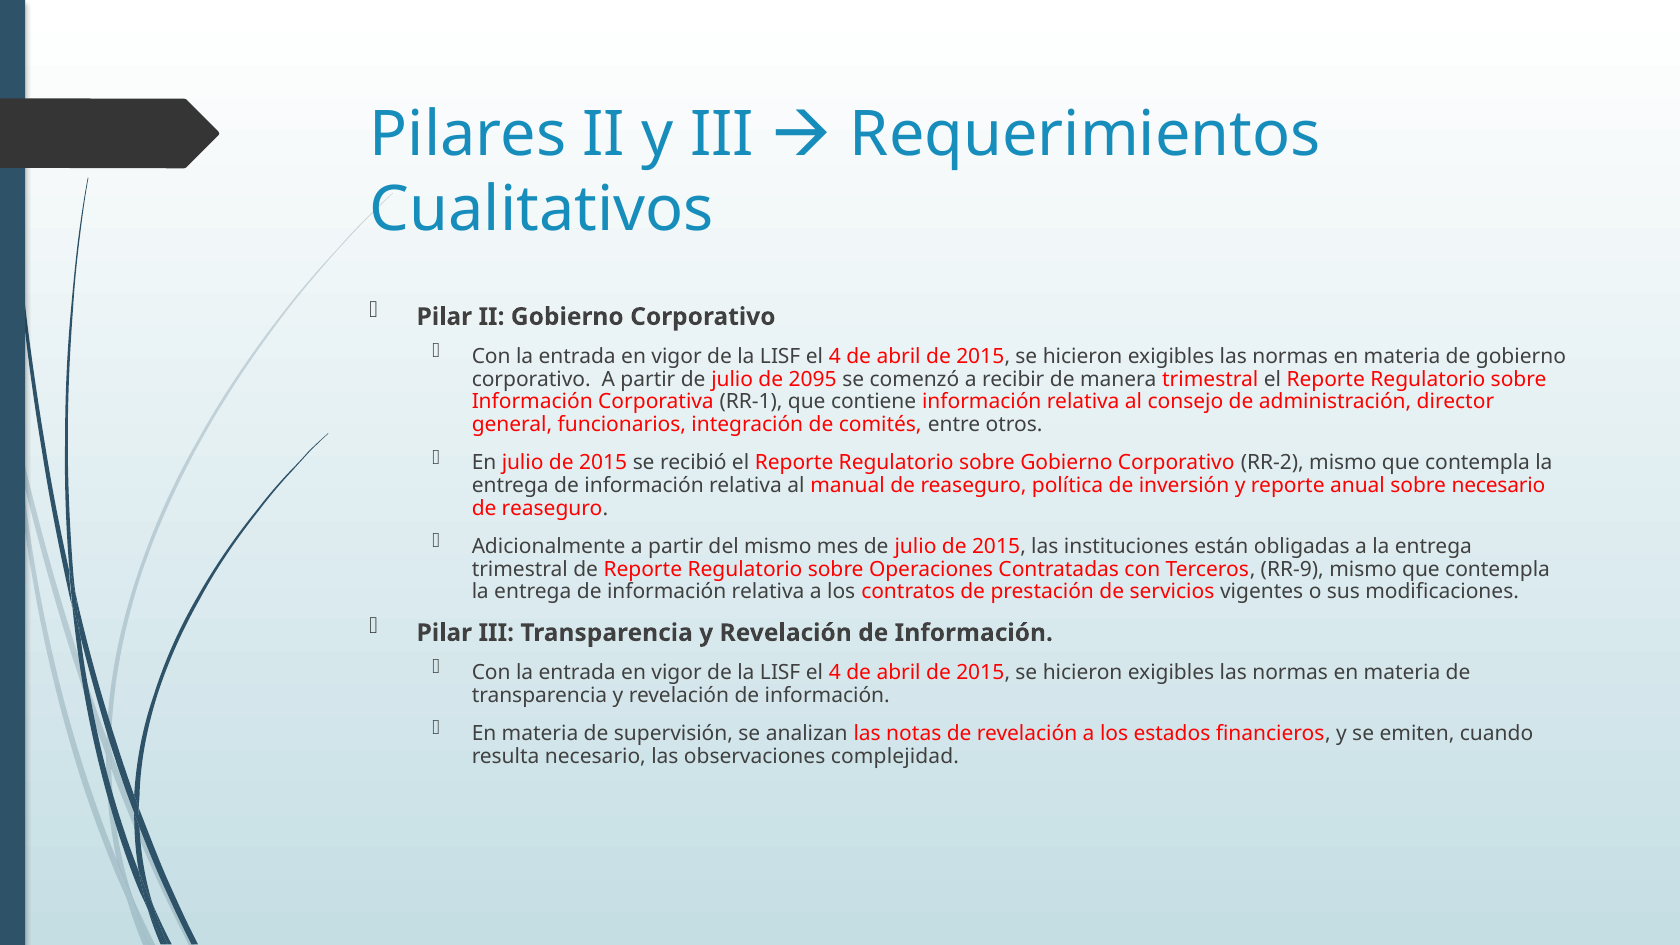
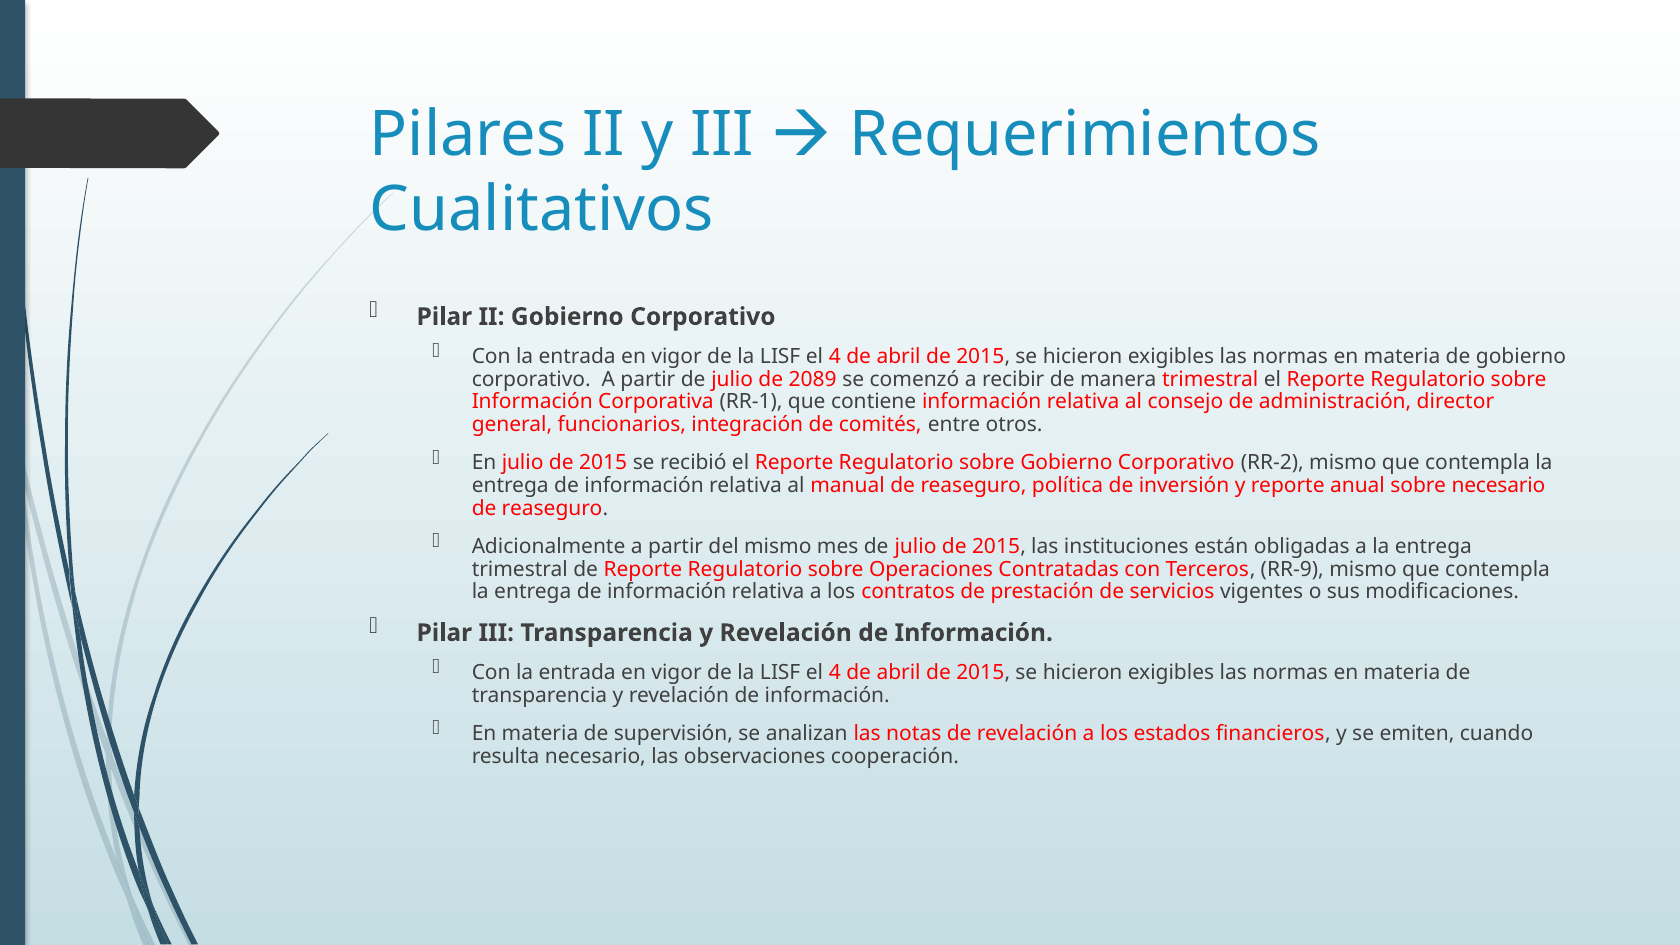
2095: 2095 -> 2089
complejidad: complejidad -> cooperación
